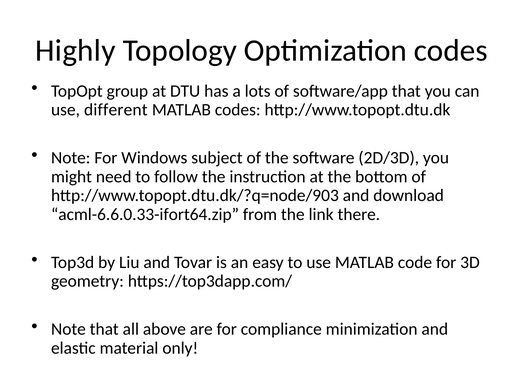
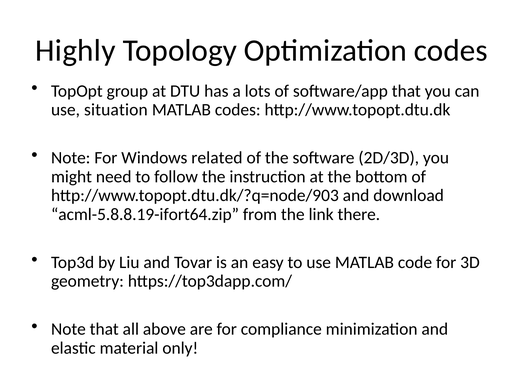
different: different -> situation
subject: subject -> related
acml-6.6.0.33-ifort64.zip: acml-6.6.0.33-ifort64.zip -> acml-5.8.8.19-ifort64.zip
